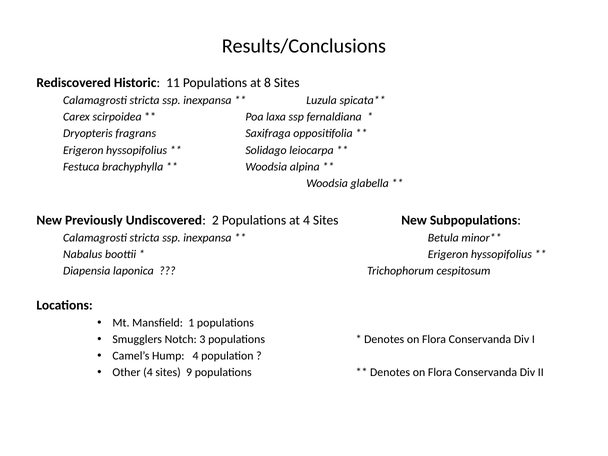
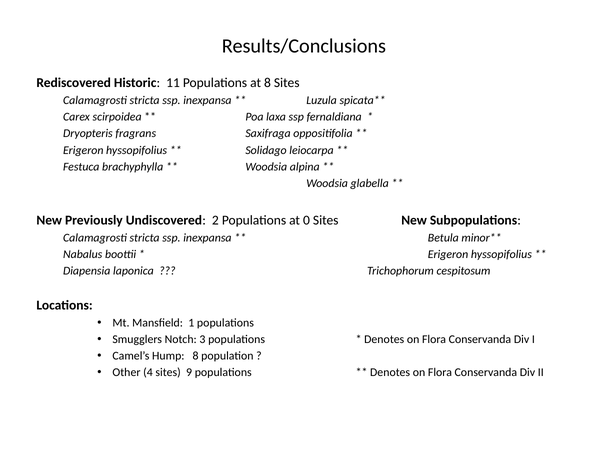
at 4: 4 -> 0
Hump 4: 4 -> 8
